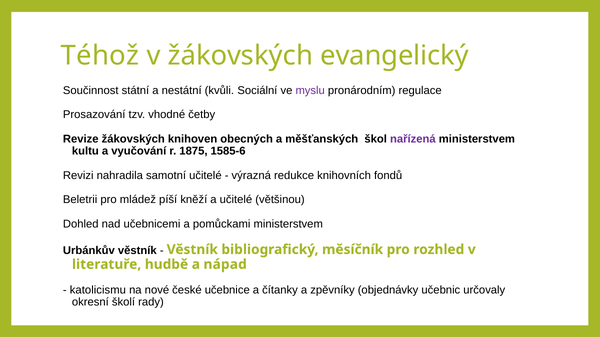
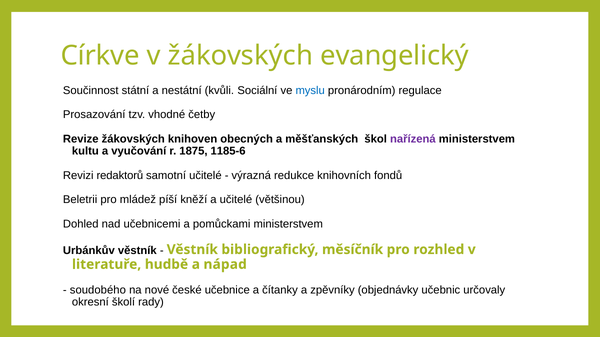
Téhož: Téhož -> Církve
myslu colour: purple -> blue
1585-6: 1585-6 -> 1185-6
nahradila: nahradila -> redaktorů
katolicismu: katolicismu -> soudobého
